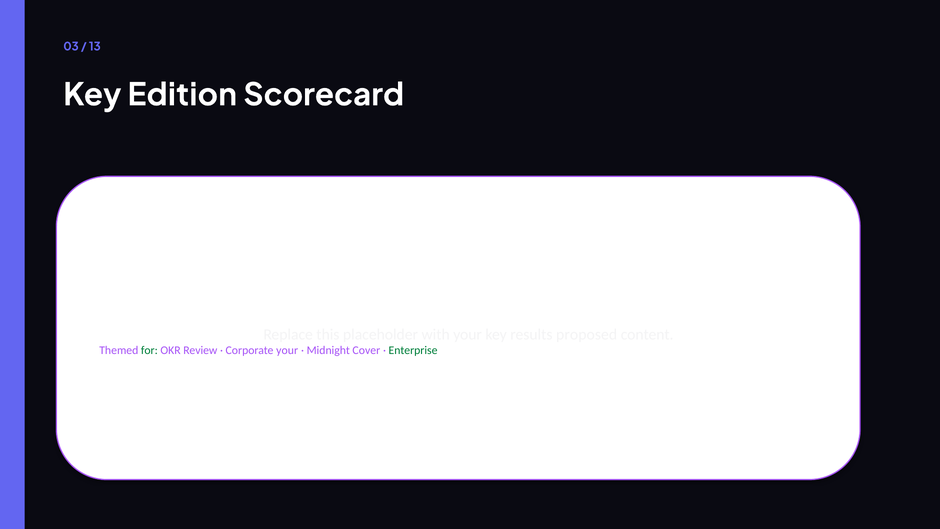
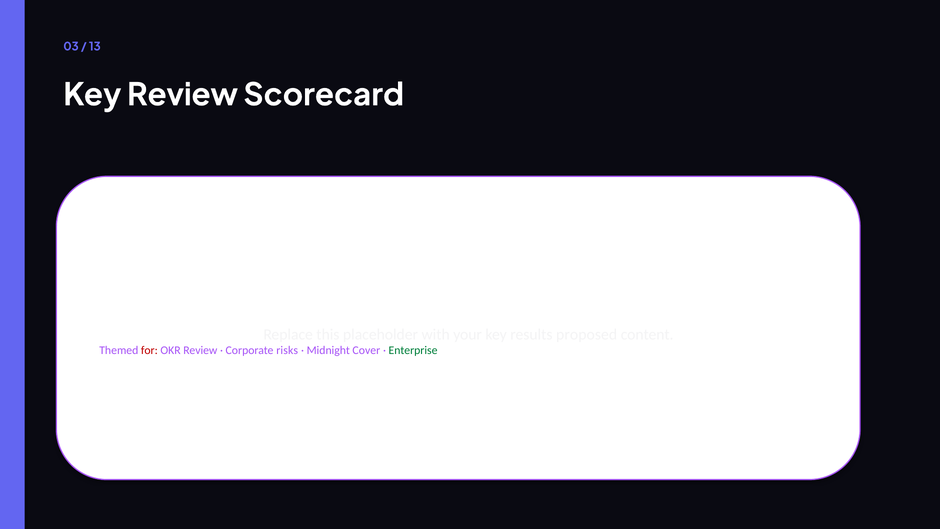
Key Edition: Edition -> Review
for colour: green -> red
Corporate your: your -> risks
